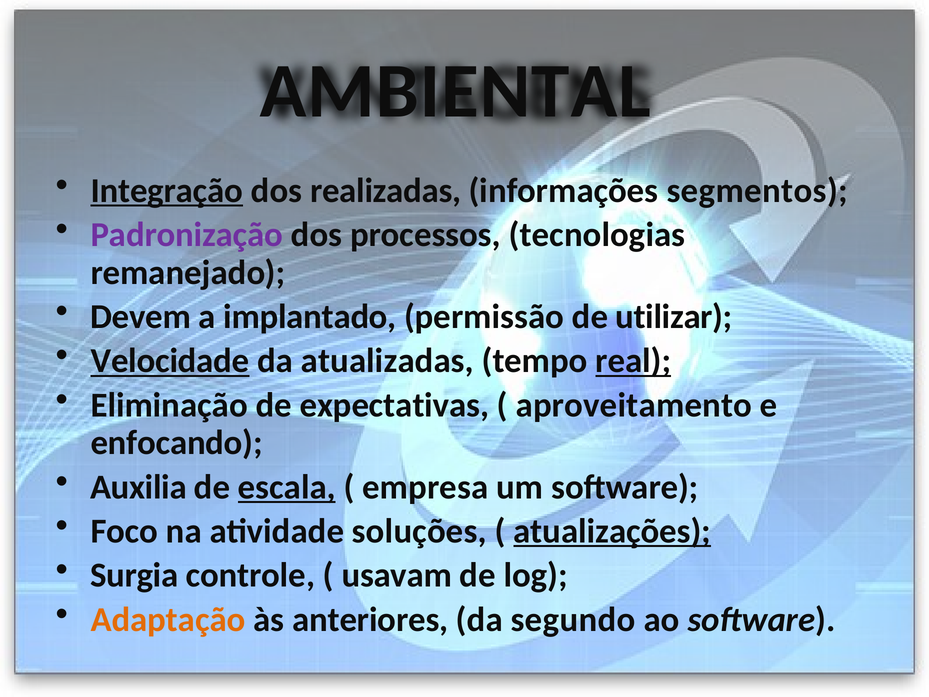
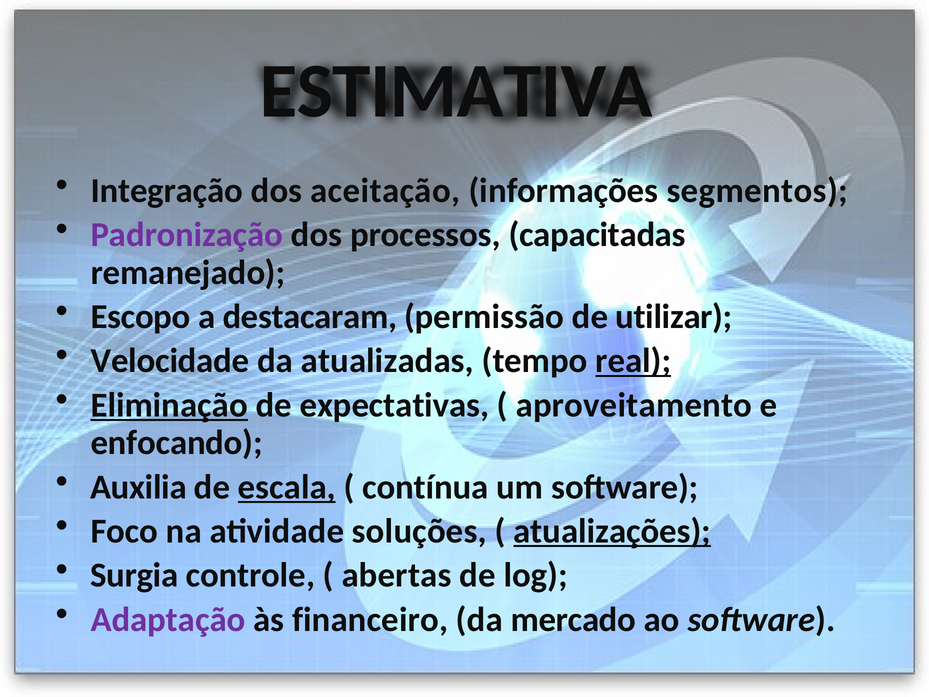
AMBIENTAL: AMBIENTAL -> ESTIMATIVA
Integração underline: present -> none
realizadas: realizadas -> aceitação
tecnologias: tecnologias -> capacitadas
Devem: Devem -> Escopo
implantado: implantado -> destacaram
Velocidade underline: present -> none
Eliminação underline: none -> present
empresa: empresa -> contínua
usavam: usavam -> abertas
Adaptação colour: orange -> purple
anteriores: anteriores -> financeiro
segundo: segundo -> mercado
